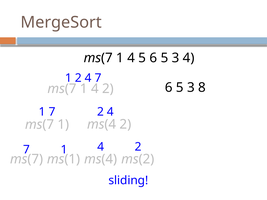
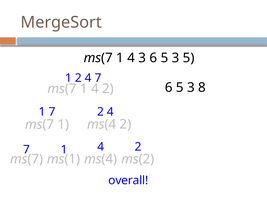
4 5: 5 -> 3
3 4: 4 -> 5
sliding: sliding -> overall
